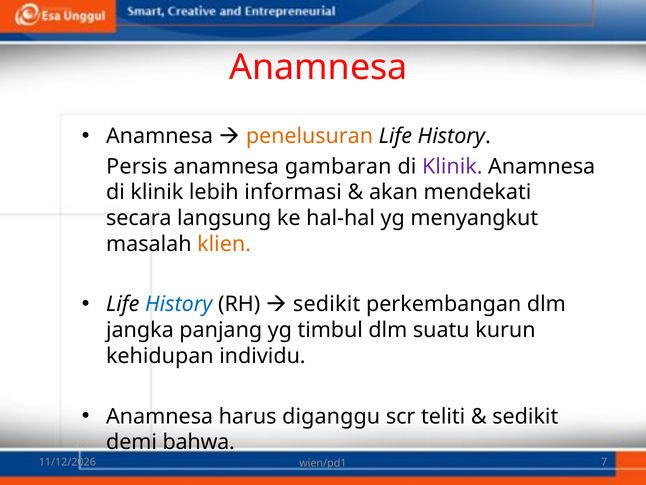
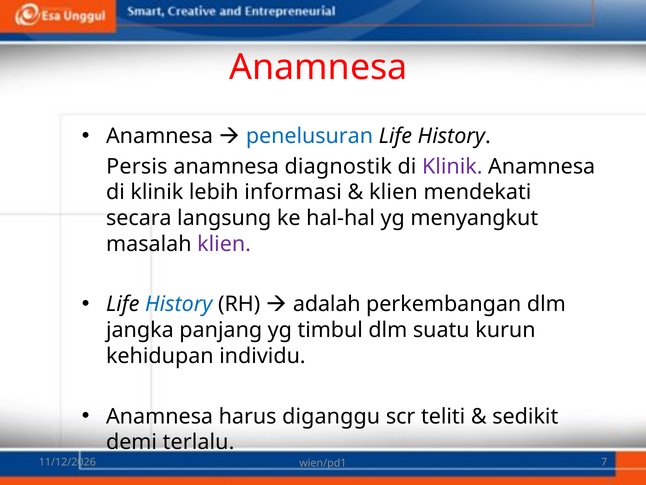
penelusuran colour: orange -> blue
gambaran: gambaran -> diagnostik
akan at (393, 192): akan -> klien
klien at (224, 244) colour: orange -> purple
sedikit at (327, 304): sedikit -> adalah
bahwa: bahwa -> terlalu
